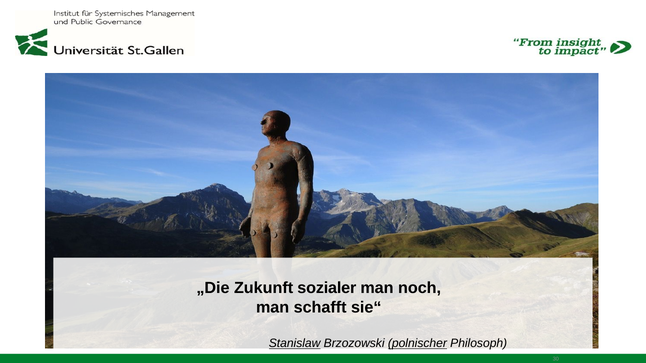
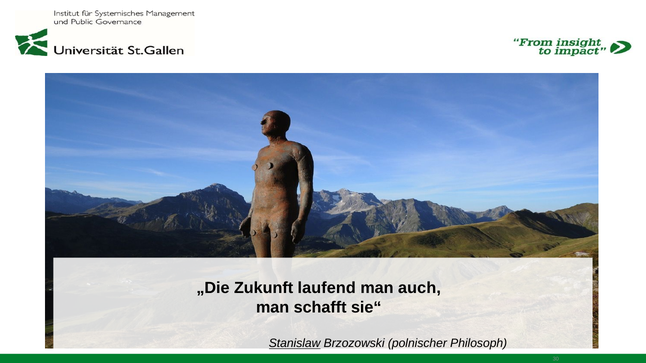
sozialer: sozialer -> laufend
noch: noch -> auch
polnischer underline: present -> none
